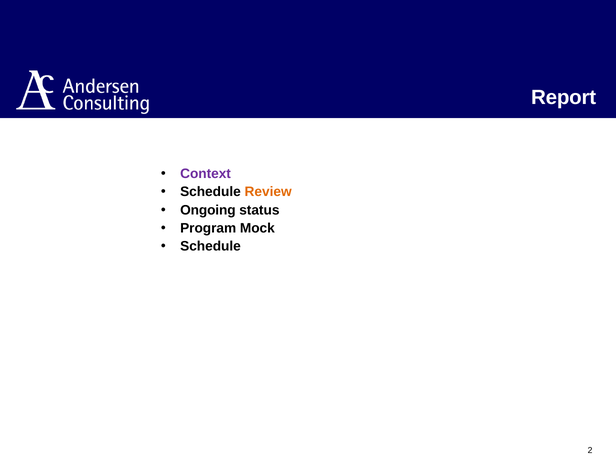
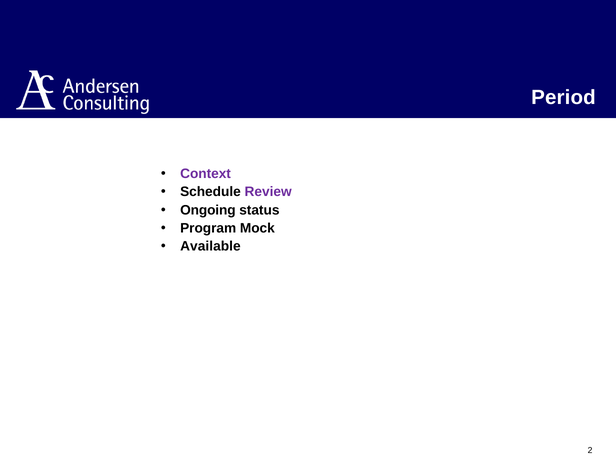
Report: Report -> Period
Review colour: orange -> purple
Schedule at (210, 246): Schedule -> Available
